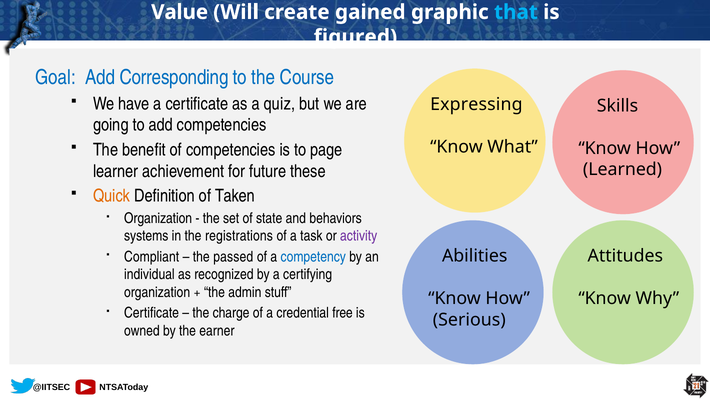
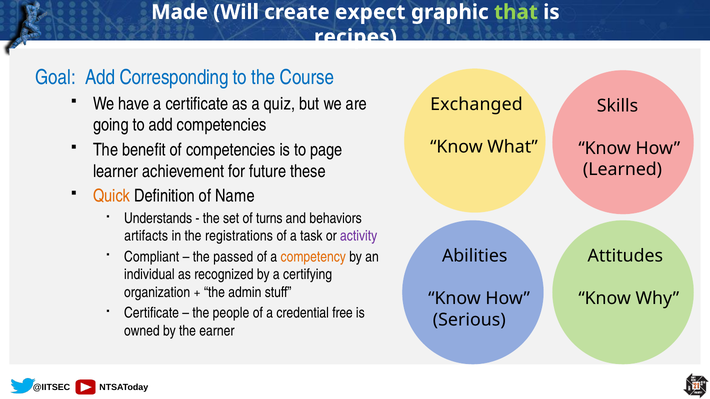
Value: Value -> Made
gained: gained -> expect
that colour: light blue -> light green
figured: figured -> recipes
Expressing: Expressing -> Exchanged
Taken: Taken -> Name
Organization at (158, 218): Organization -> Understands
state: state -> turns
systems: systems -> artifacts
competency colour: blue -> orange
charge: charge -> people
